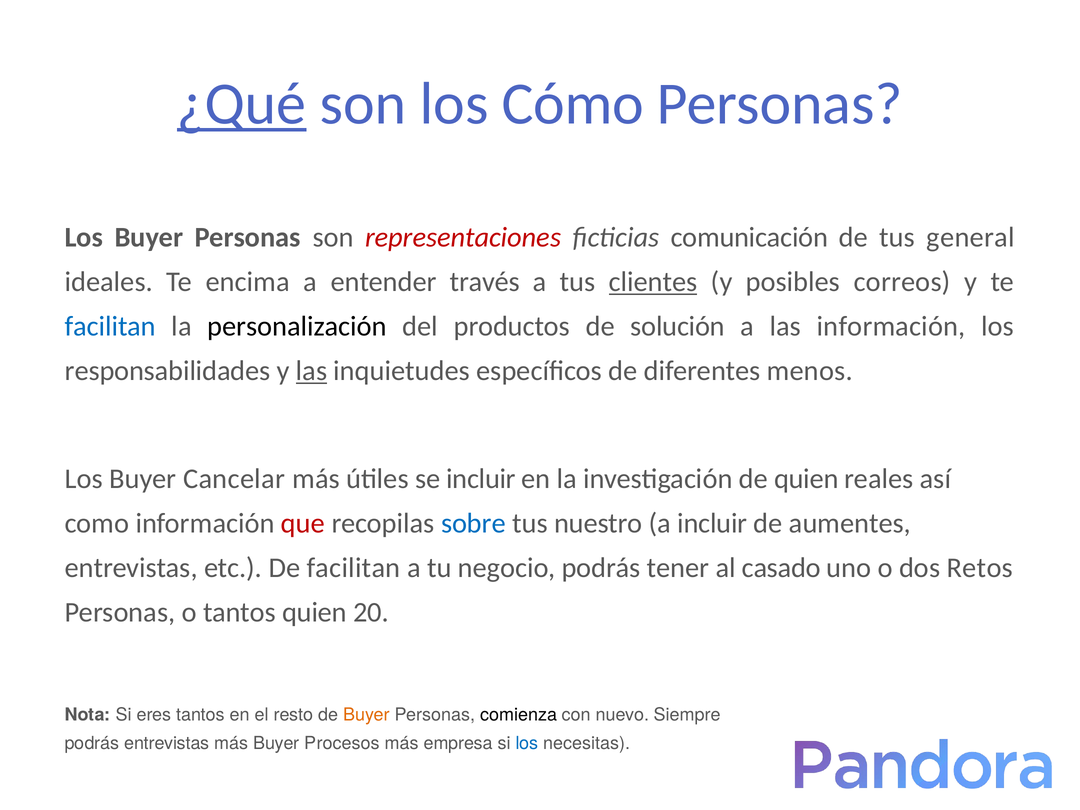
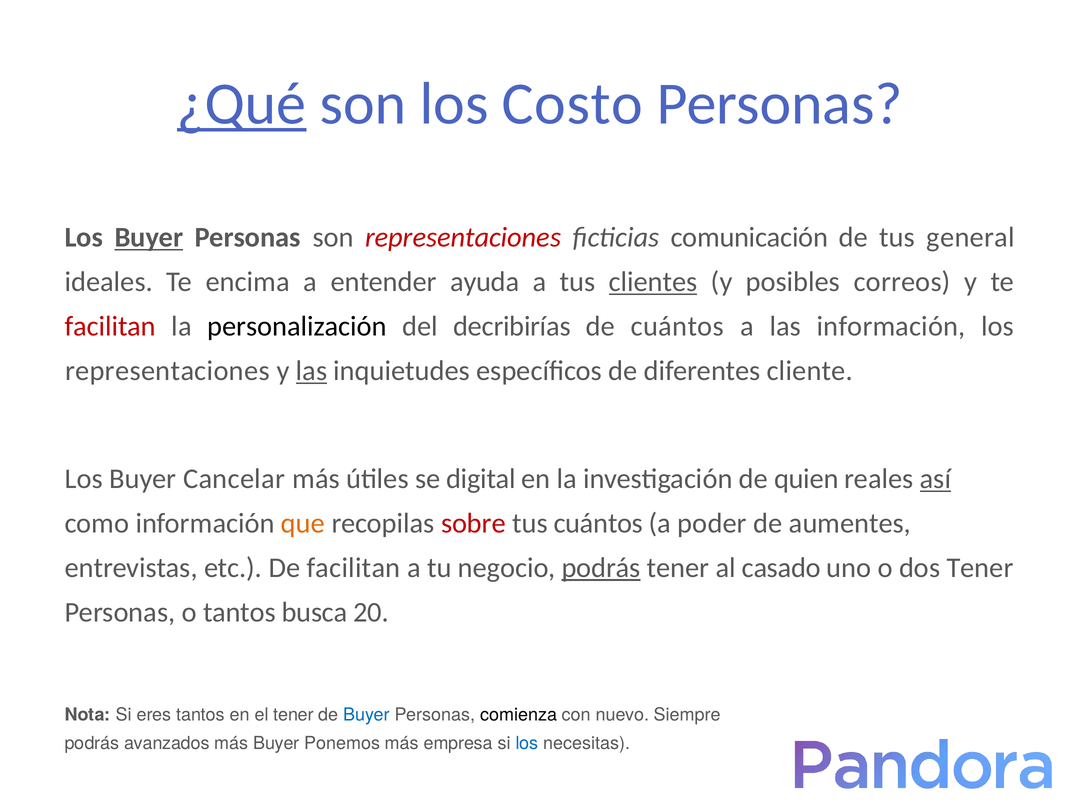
Cómo: Cómo -> Costo
Buyer at (149, 238) underline: none -> present
través: través -> ayuda
facilitan at (110, 326) colour: blue -> red
productos: productos -> decribirías
de solución: solución -> cuántos
responsabilidades at (168, 371): responsabilidades -> representaciones
menos: menos -> cliente
se incluir: incluir -> digital
así underline: none -> present
que colour: red -> orange
sobre colour: blue -> red
tus nuestro: nuestro -> cuántos
a incluir: incluir -> poder
podrás at (601, 568) underline: none -> present
dos Retos: Retos -> Tener
tantos quien: quien -> busca
el resto: resto -> tener
Buyer at (367, 715) colour: orange -> blue
podrás entrevistas: entrevistas -> avanzados
Procesos: Procesos -> Ponemos
